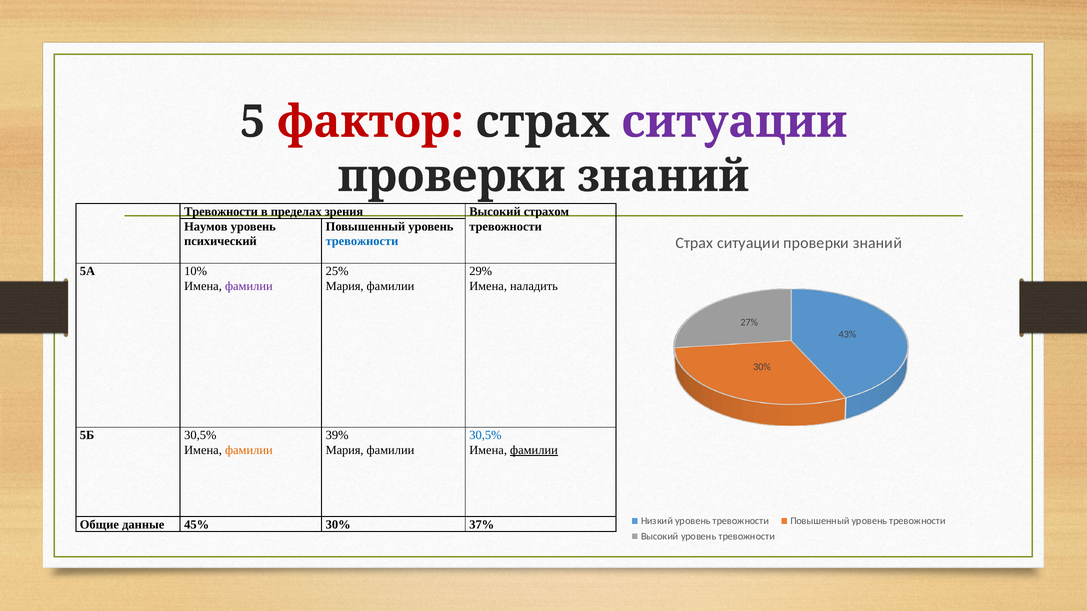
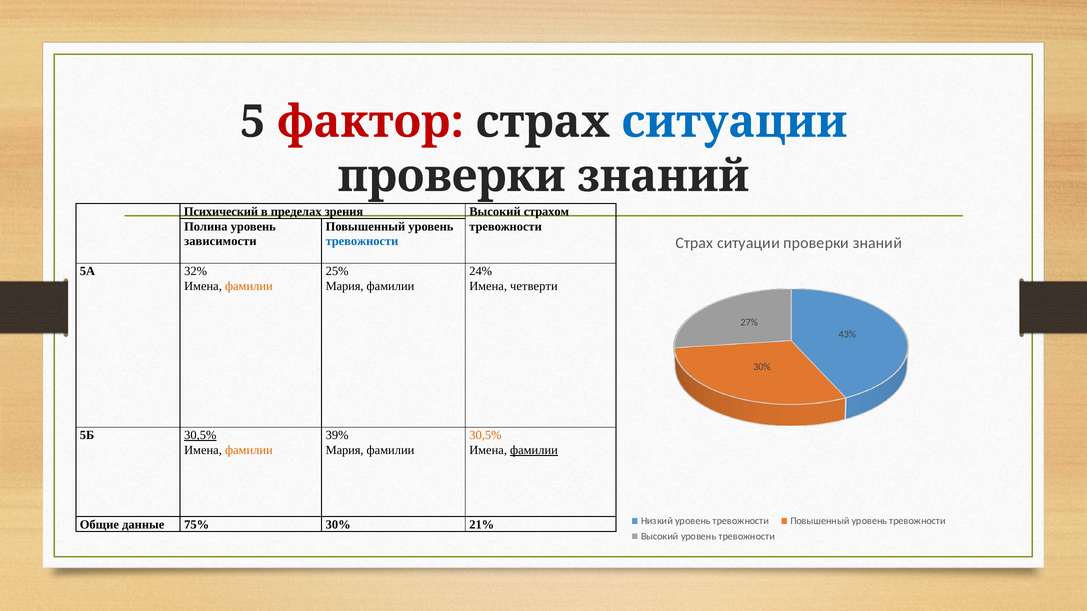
ситуации at (734, 122) colour: purple -> blue
Тревожности at (221, 212): Тревожности -> Психический
Наумов: Наумов -> Полина
психический: психический -> зависимости
10%: 10% -> 32%
29%: 29% -> 24%
фамилии at (249, 286) colour: purple -> orange
наладить: наладить -> четверти
30,5% at (200, 436) underline: none -> present
30,5% at (485, 436) colour: blue -> orange
45%: 45% -> 75%
37%: 37% -> 21%
